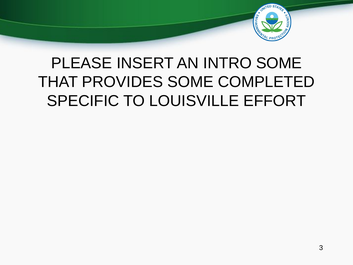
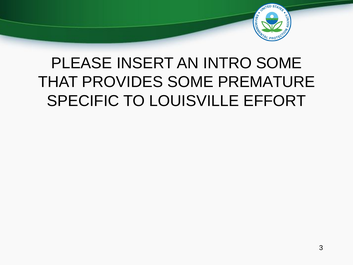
COMPLETED: COMPLETED -> PREMATURE
